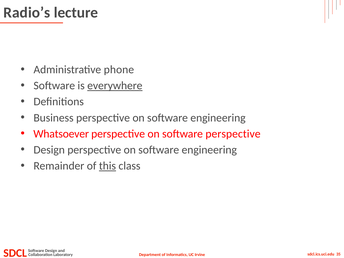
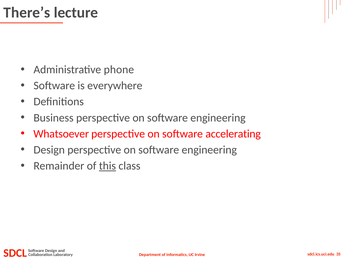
Radio’s: Radio’s -> There’s
everywhere underline: present -> none
software perspective: perspective -> accelerating
